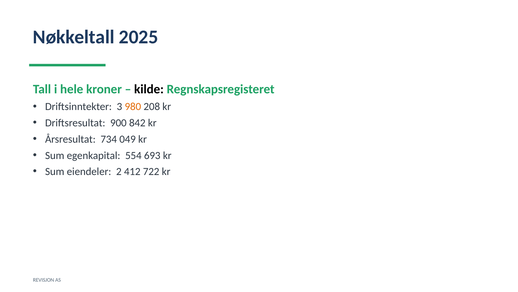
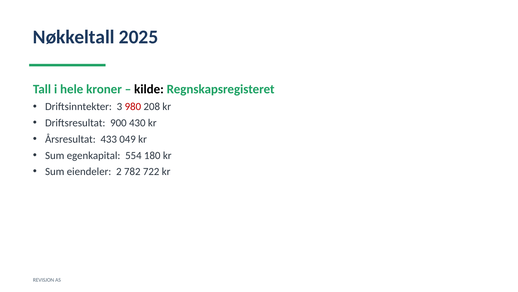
980 colour: orange -> red
842: 842 -> 430
734: 734 -> 433
693: 693 -> 180
412: 412 -> 782
